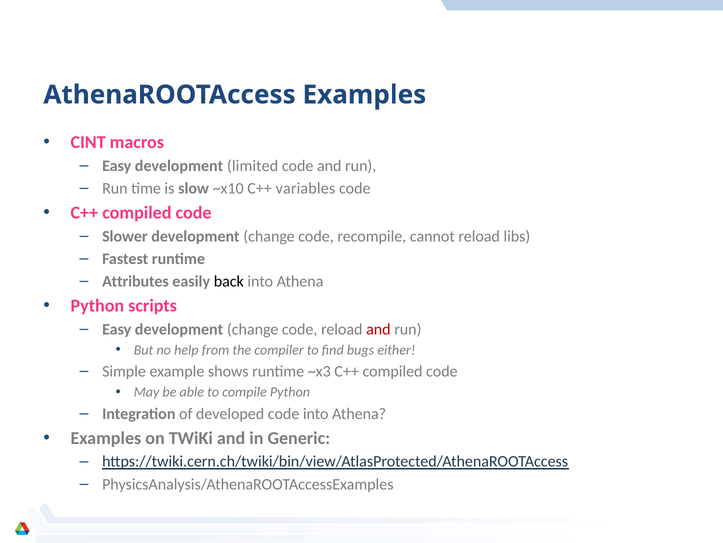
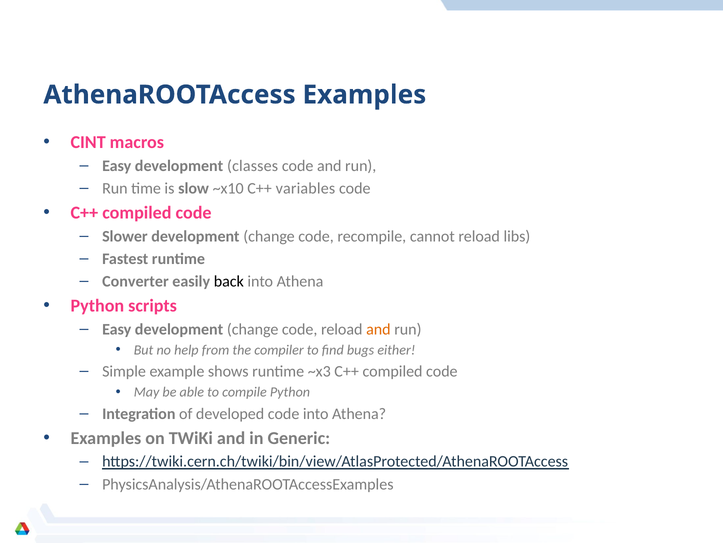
limited: limited -> classes
Attributes: Attributes -> Converter
and at (378, 329) colour: red -> orange
